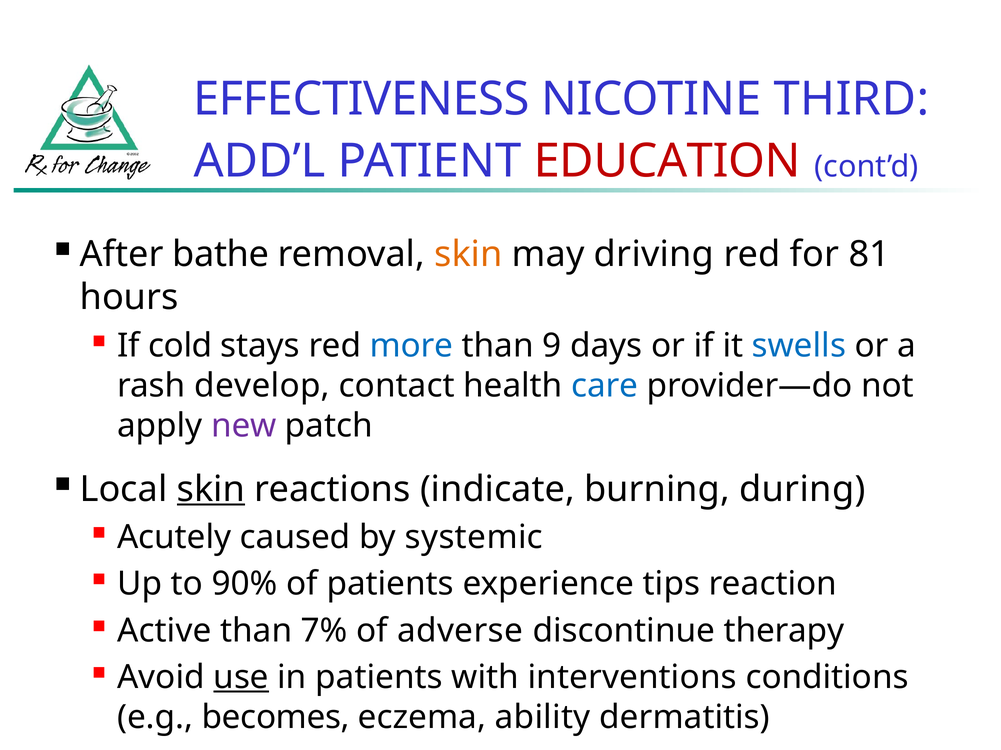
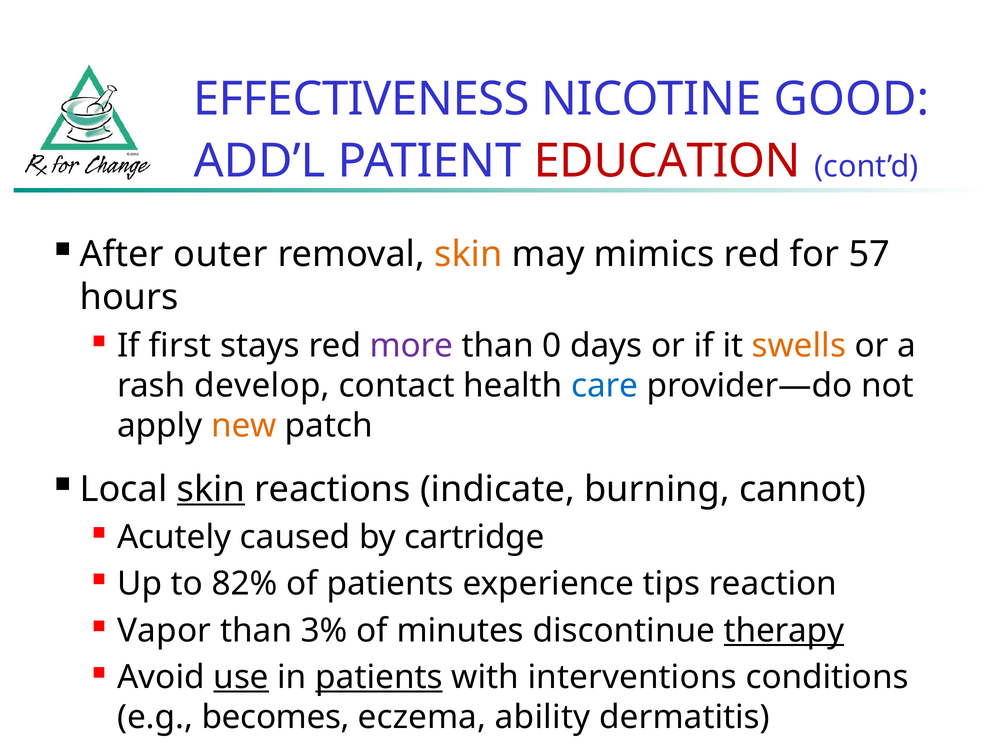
THIRD: THIRD -> GOOD
bathe: bathe -> outer
driving: driving -> mimics
81: 81 -> 57
cold: cold -> first
more colour: blue -> purple
9: 9 -> 0
swells colour: blue -> orange
new colour: purple -> orange
during: during -> cannot
systemic: systemic -> cartridge
90%: 90% -> 82%
Active: Active -> Vapor
7%: 7% -> 3%
adverse: adverse -> minutes
therapy underline: none -> present
patients at (379, 678) underline: none -> present
